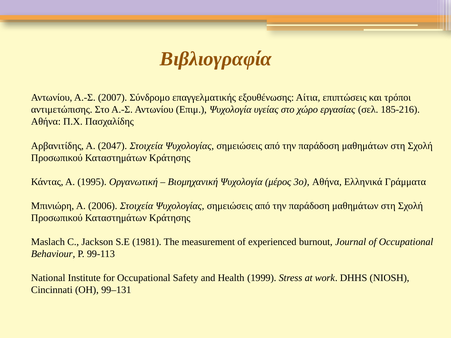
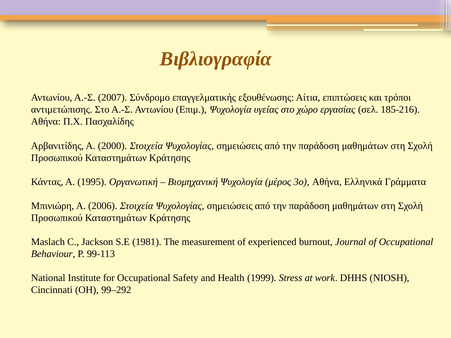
2047: 2047 -> 2000
99–131: 99–131 -> 99–292
